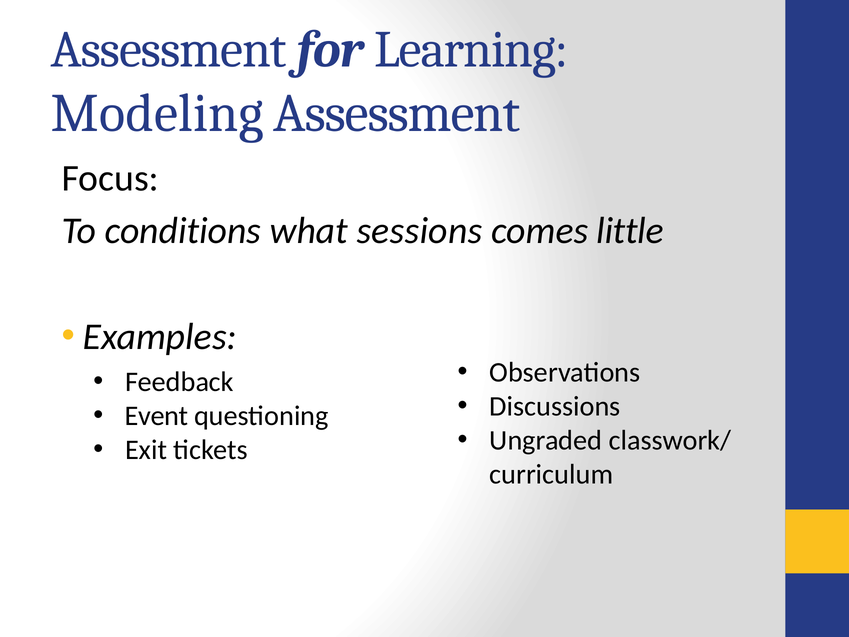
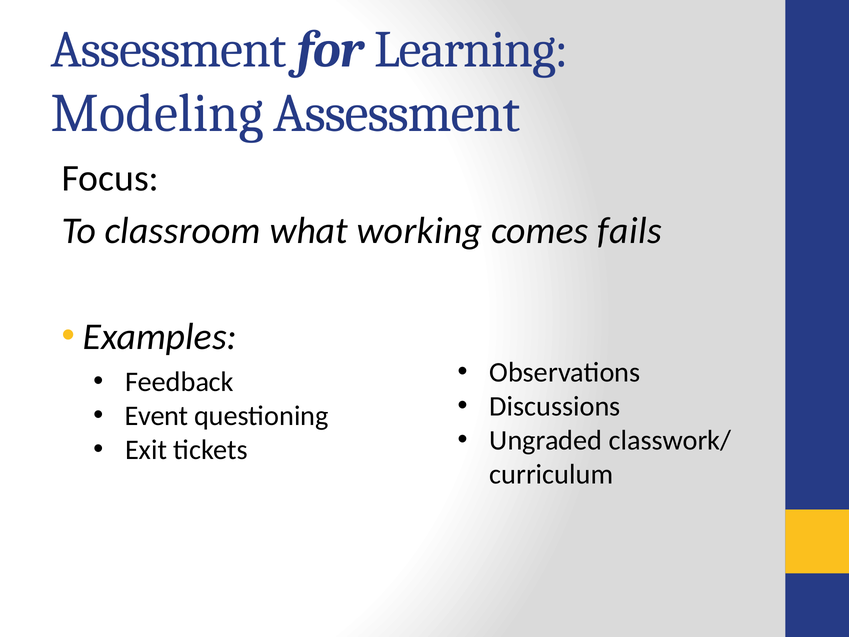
conditions: conditions -> classroom
sessions: sessions -> working
little: little -> fails
